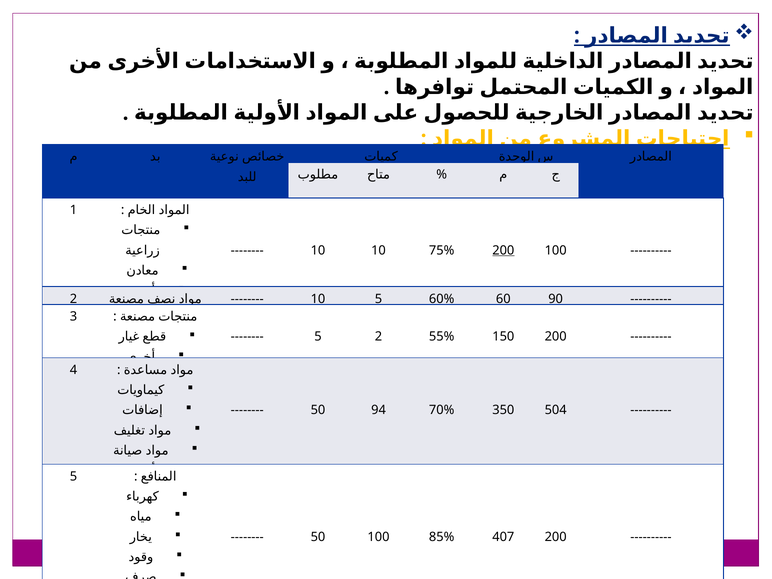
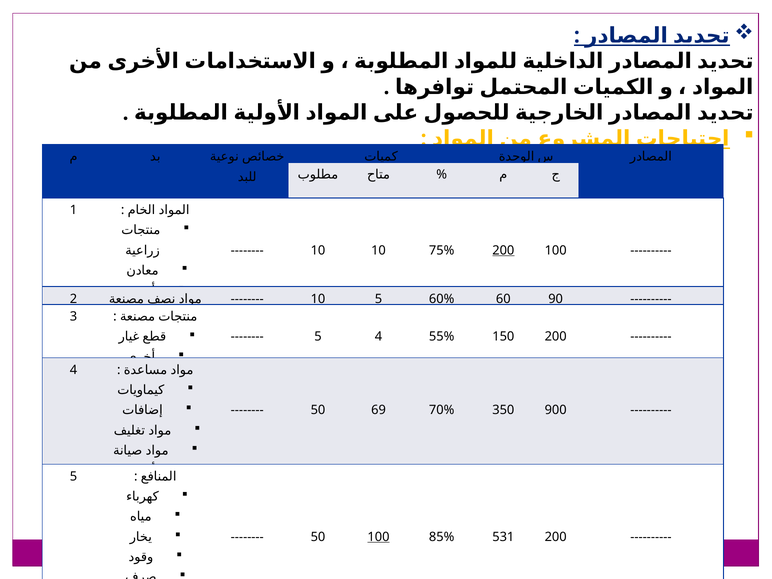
5 2: 2 -> 4
94: 94 -> 69
504: 504 -> 900
100 at (379, 537) underline: none -> present
407: 407 -> 531
